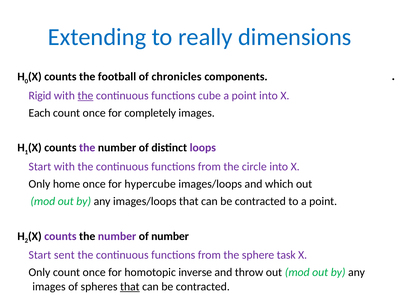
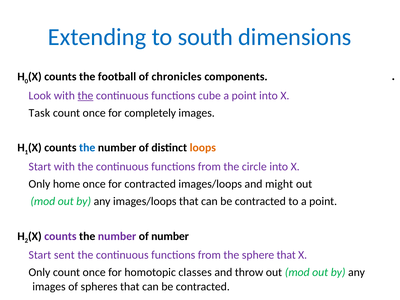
really: really -> south
Rigid: Rigid -> Look
Each: Each -> Task
the at (87, 148) colour: purple -> blue
loops colour: purple -> orange
for hypercube: hypercube -> contracted
which: which -> might
sphere task: task -> that
inverse: inverse -> classes
that at (130, 287) underline: present -> none
